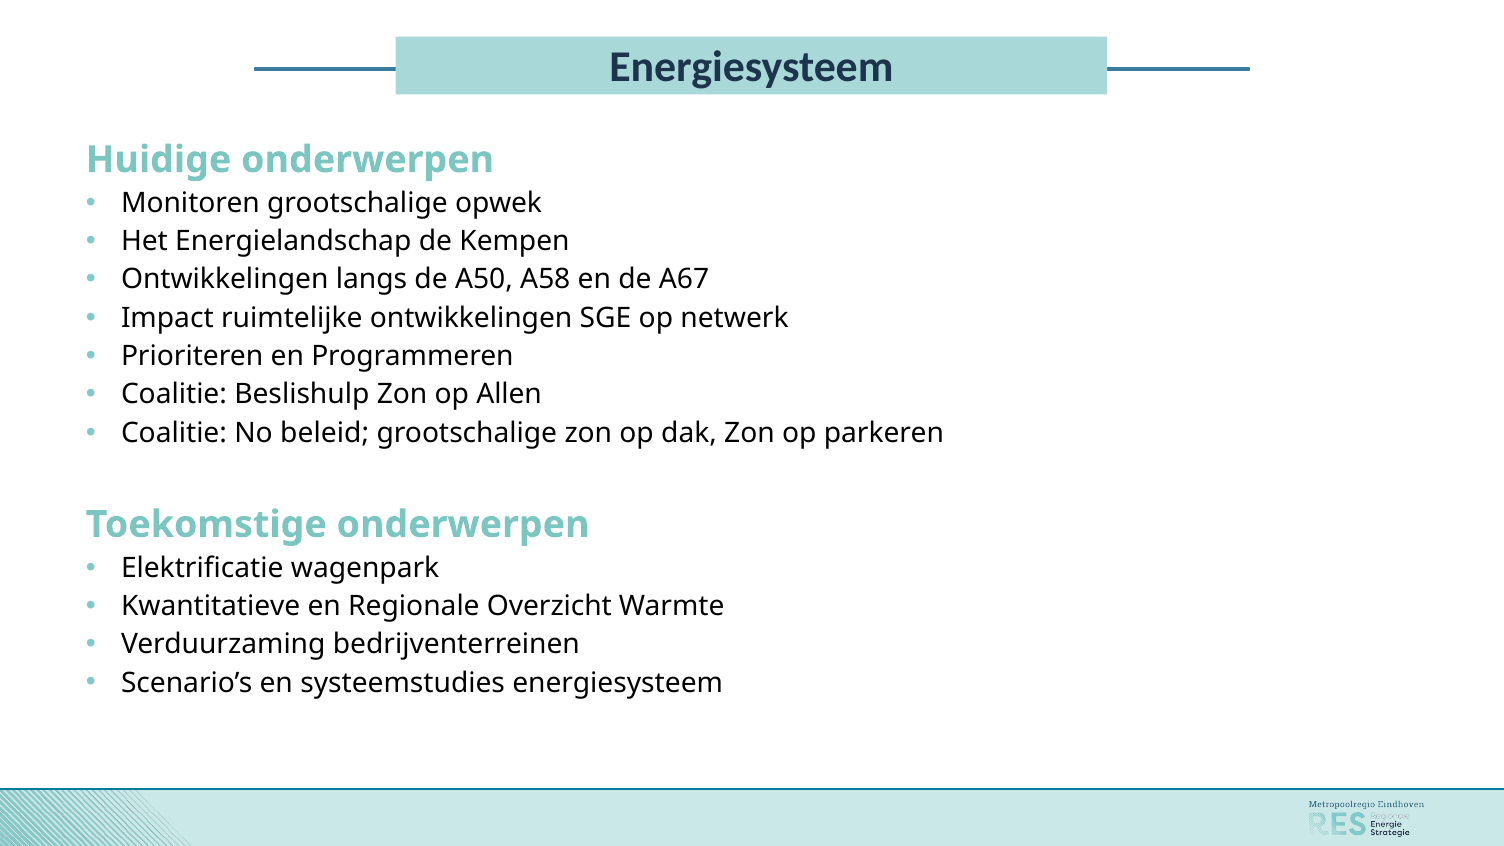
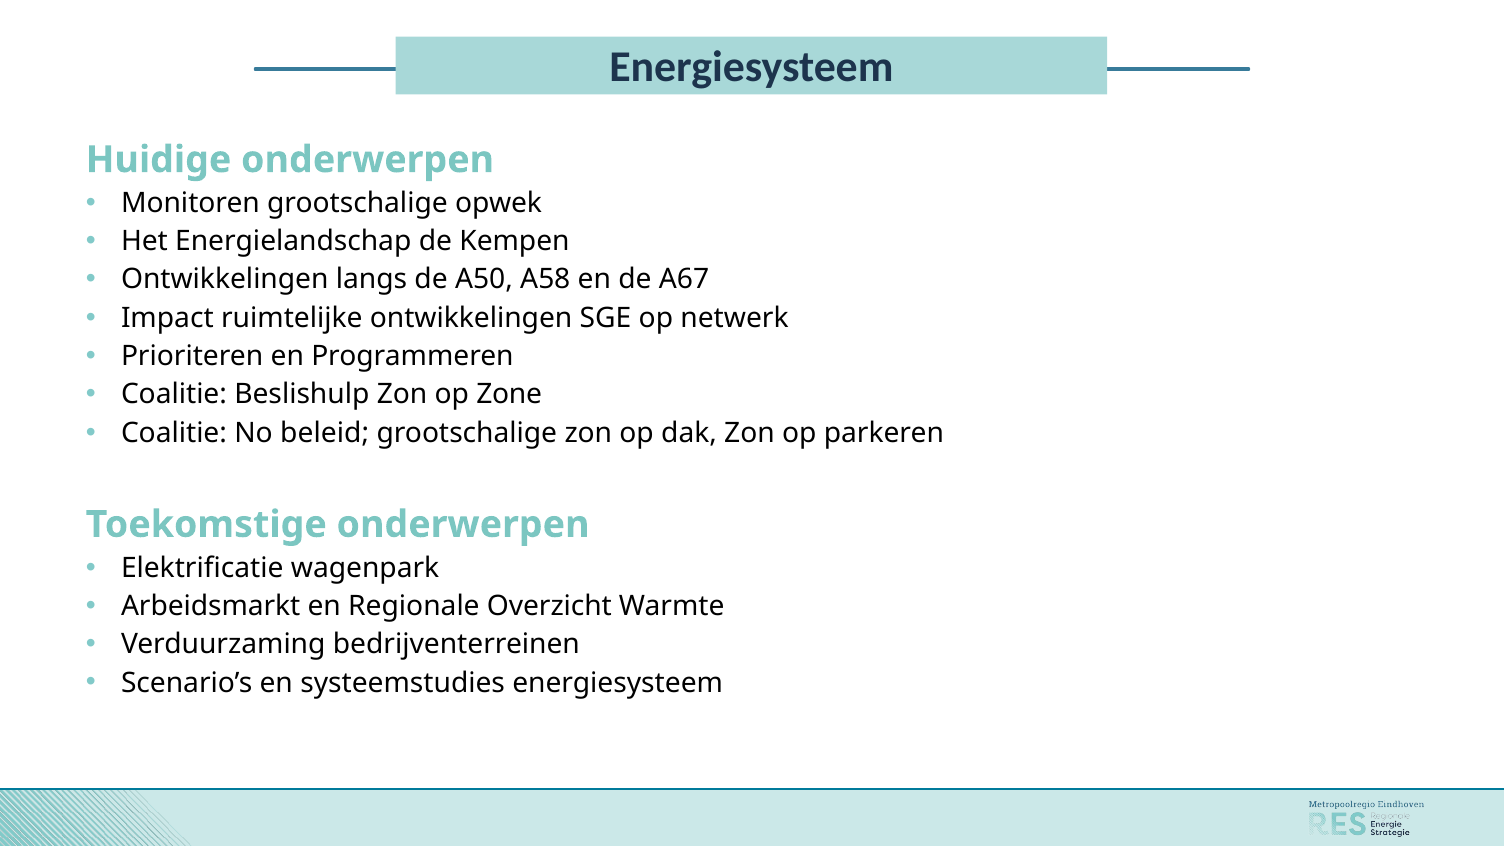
Allen: Allen -> Zone
Kwantitatieve: Kwantitatieve -> Arbeidsmarkt
